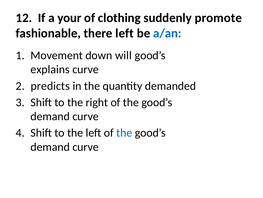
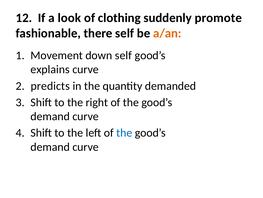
your: your -> look
there left: left -> self
a/an colour: blue -> orange
down will: will -> self
